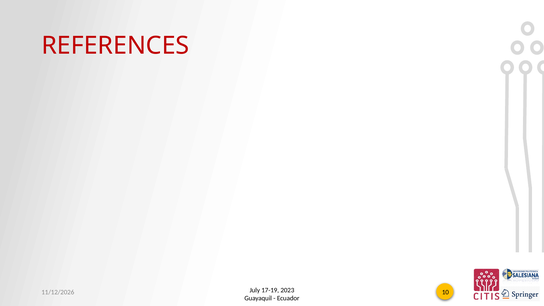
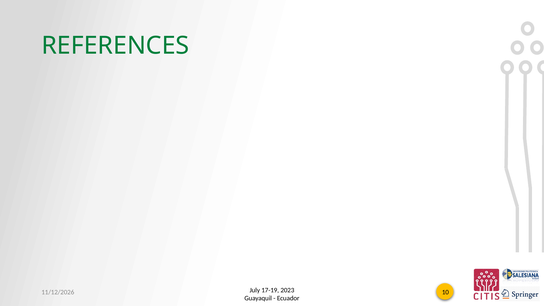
REFERENCES colour: red -> green
